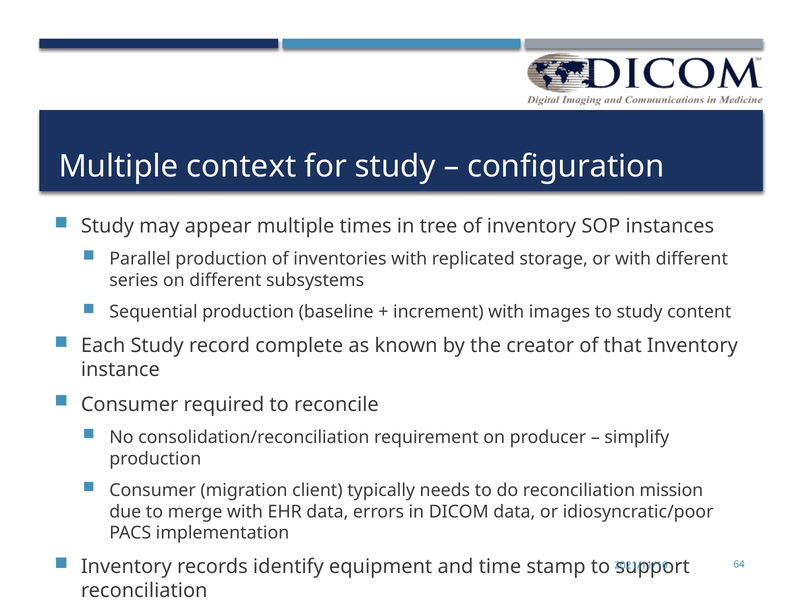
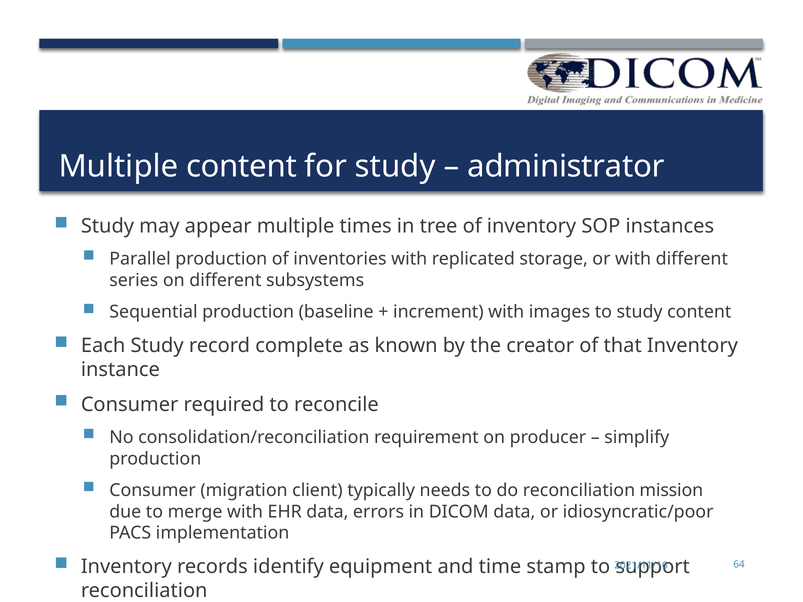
Multiple context: context -> content
configuration: configuration -> administrator
